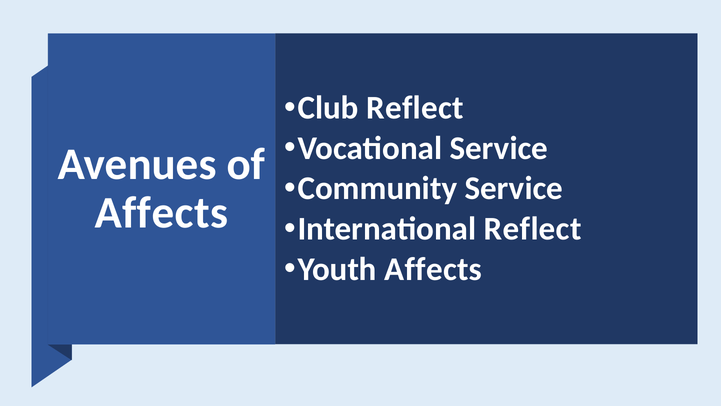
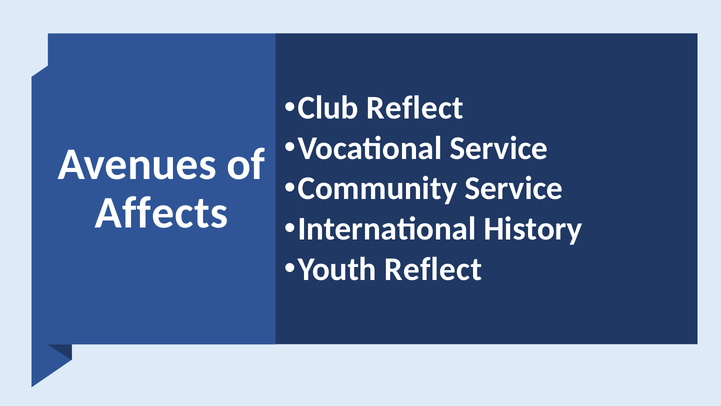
International Reflect: Reflect -> History
Youth Affects: Affects -> Reflect
